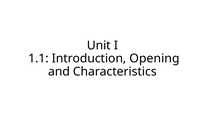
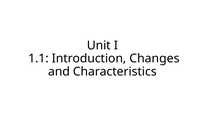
Opening: Opening -> Changes
